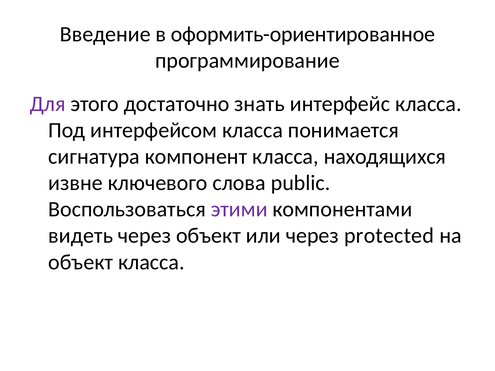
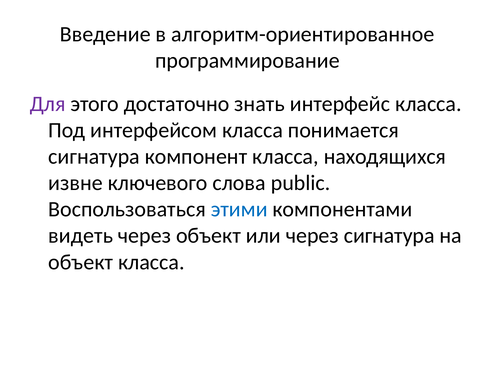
оформить-ориентированное: оформить-ориентированное -> алгоритм-ориентированное
этими colour: purple -> blue
через protected: protected -> сигнатура
